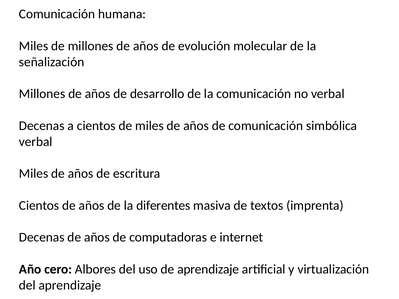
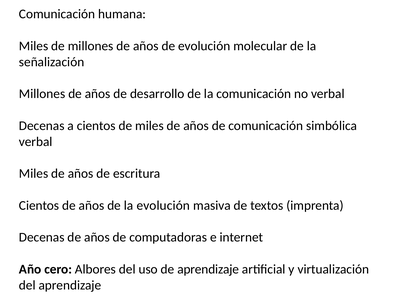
la diferentes: diferentes -> evolución
